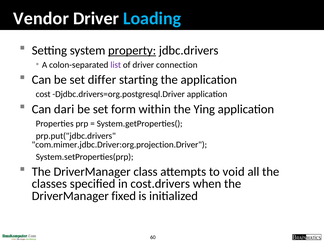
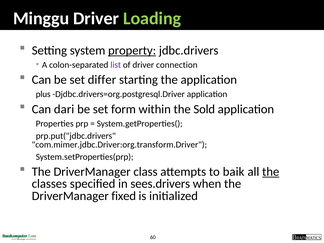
Vendor: Vendor -> Minggu
Loading colour: light blue -> light green
cost: cost -> plus
Ying: Ying -> Sold
com.mimer.jdbc.Driver:org.projection.Driver: com.mimer.jdbc.Driver:org.projection.Driver -> com.mimer.jdbc.Driver:org.transform.Driver
void: void -> baik
the at (271, 172) underline: none -> present
cost.drivers: cost.drivers -> sees.drivers
